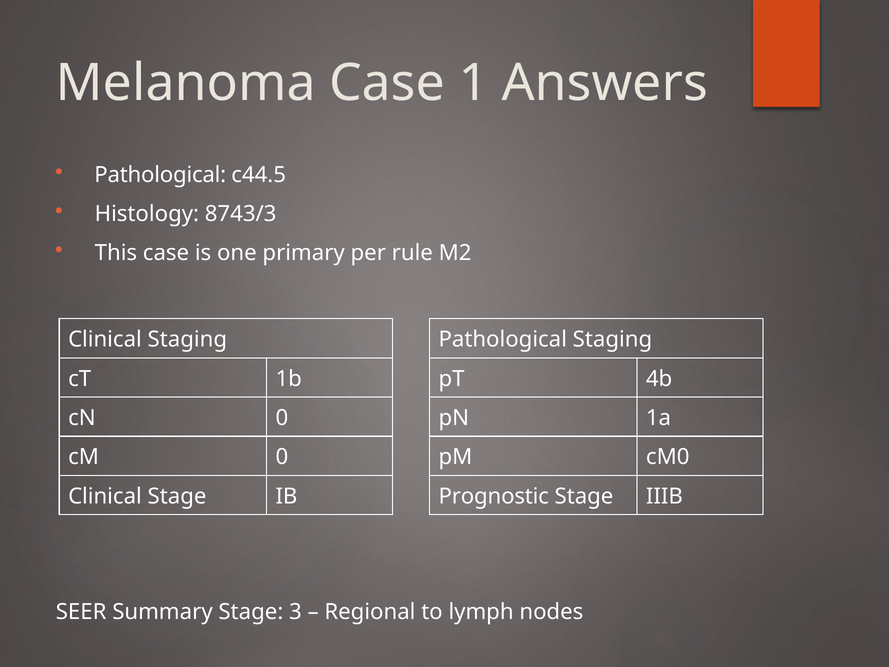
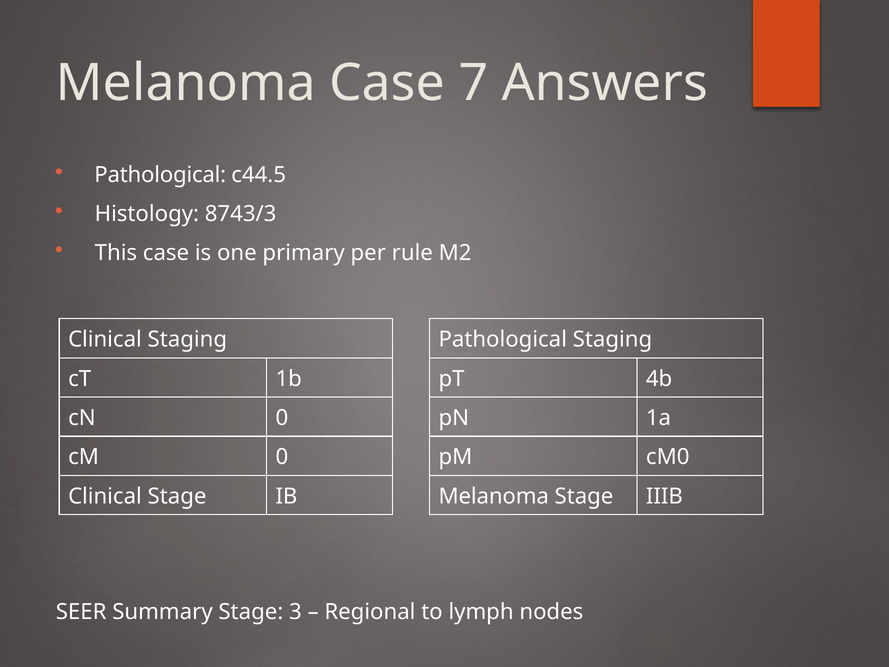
1: 1 -> 7
Prognostic at (494, 496): Prognostic -> Melanoma
